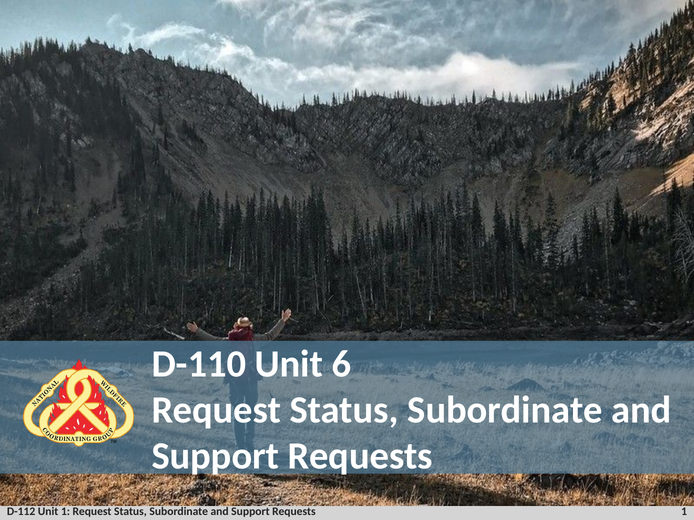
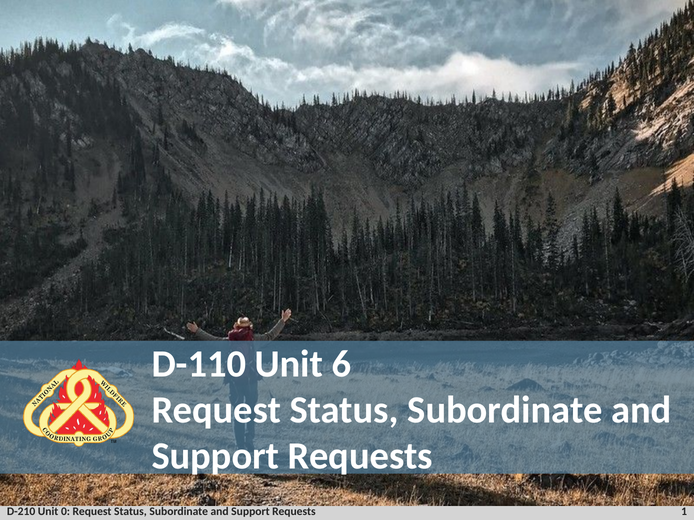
D-112: D-112 -> D-210
Unit 1: 1 -> 0
